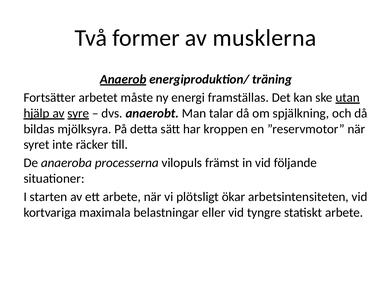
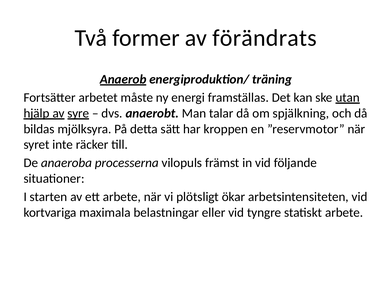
musklerna: musklerna -> förändrats
